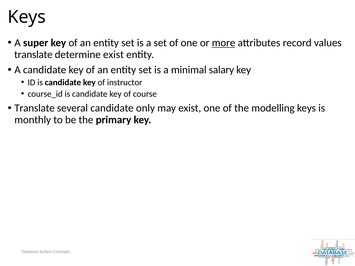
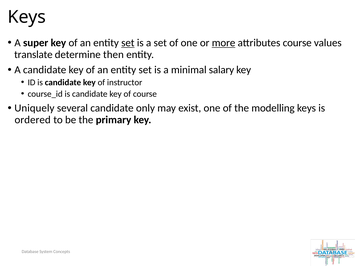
set at (128, 43) underline: none -> present
attributes record: record -> course
determine exist: exist -> then
Translate at (35, 108): Translate -> Uniquely
monthly: monthly -> ordered
